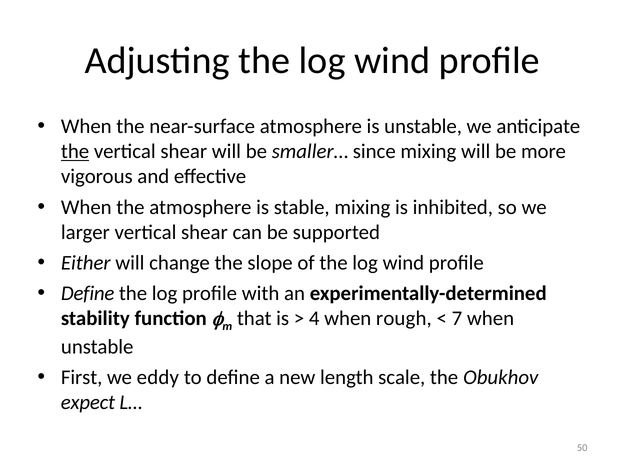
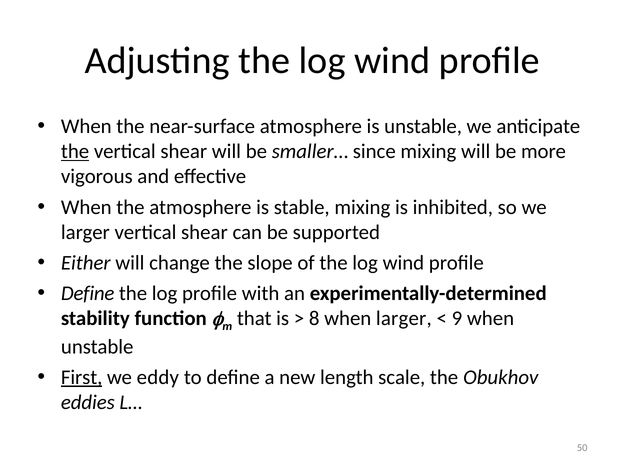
4: 4 -> 8
when rough: rough -> larger
7: 7 -> 9
First underline: none -> present
expect: expect -> eddies
